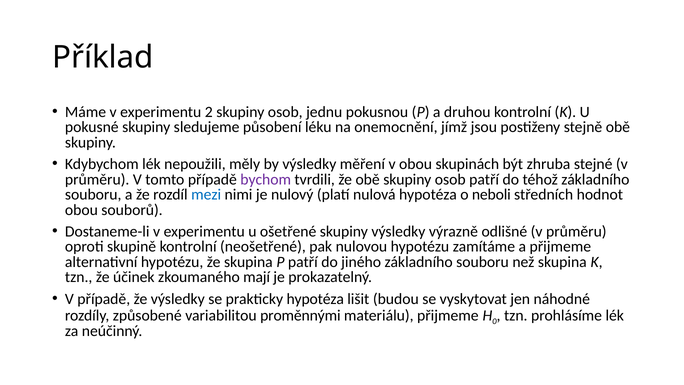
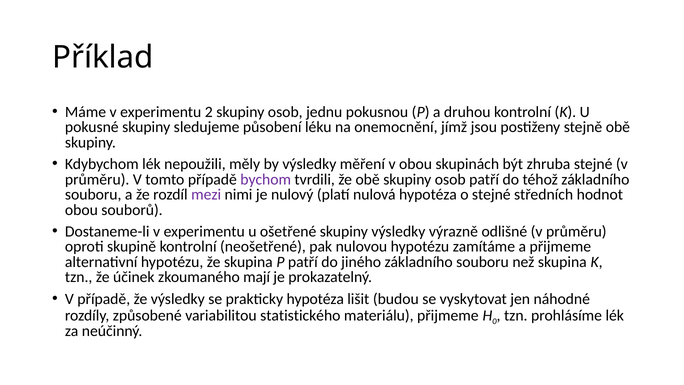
mezi colour: blue -> purple
o neboli: neboli -> stejné
proměnnými: proměnnými -> statistického
